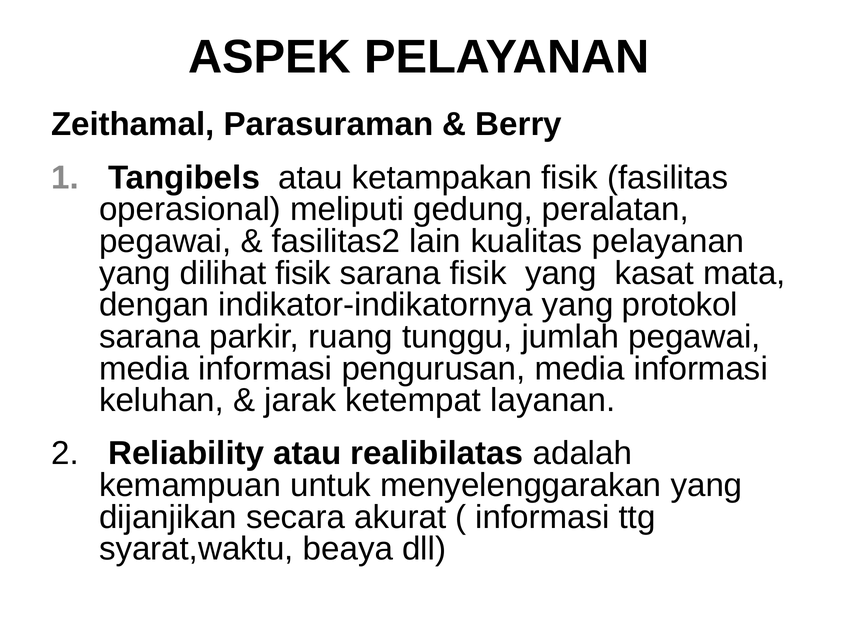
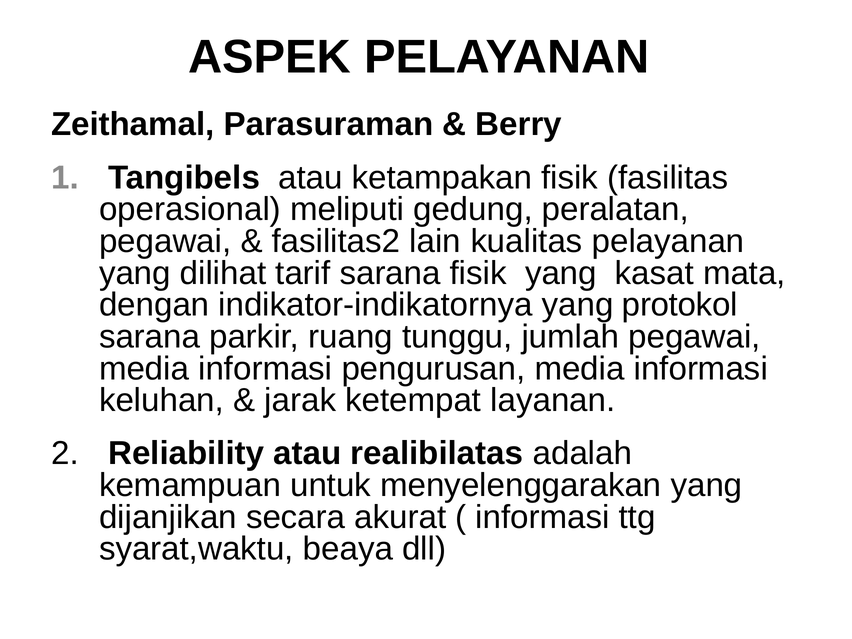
dilihat fisik: fisik -> tarif
